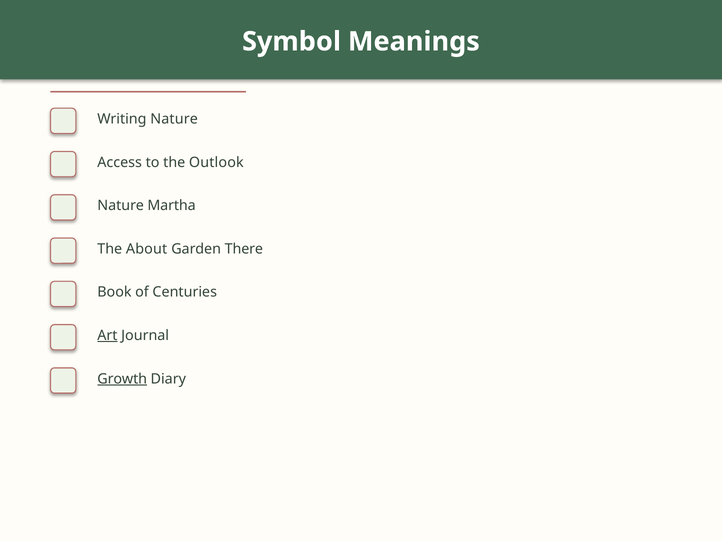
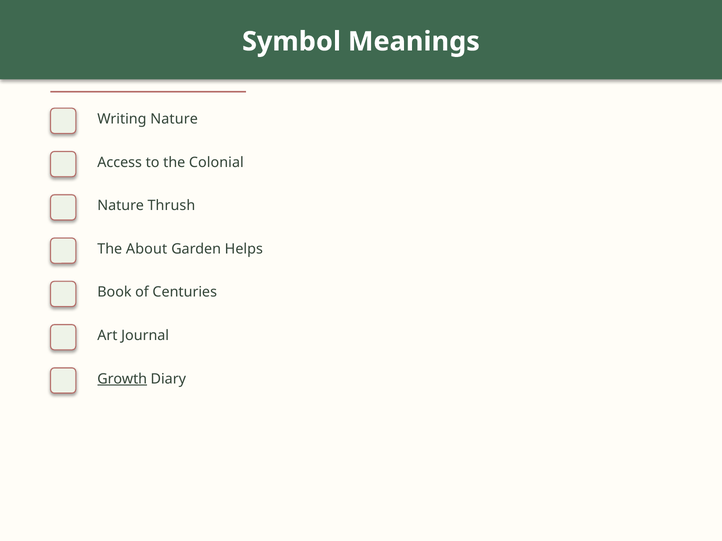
Outlook: Outlook -> Colonial
Martha: Martha -> Thrush
There: There -> Helps
Art underline: present -> none
